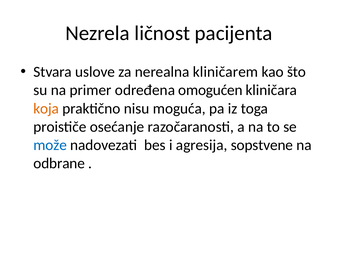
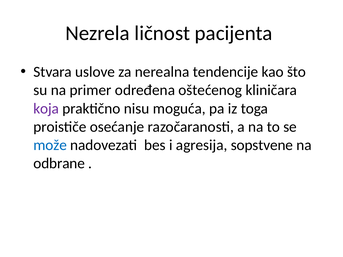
kliničarem: kliničarem -> tendencije
omogućen: omogućen -> oštećenog
koja colour: orange -> purple
